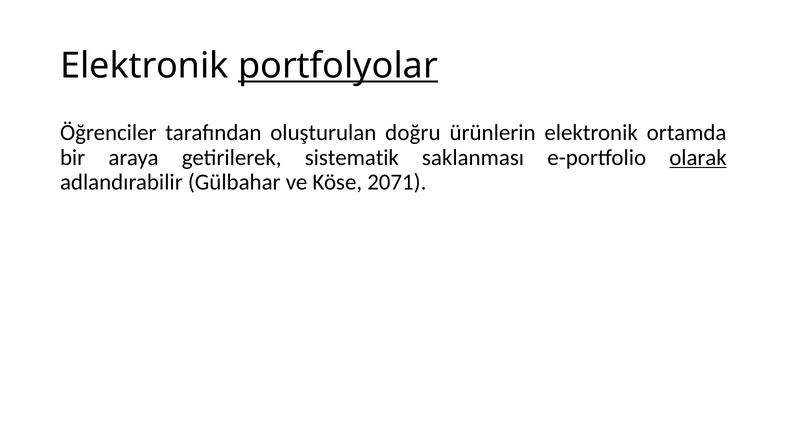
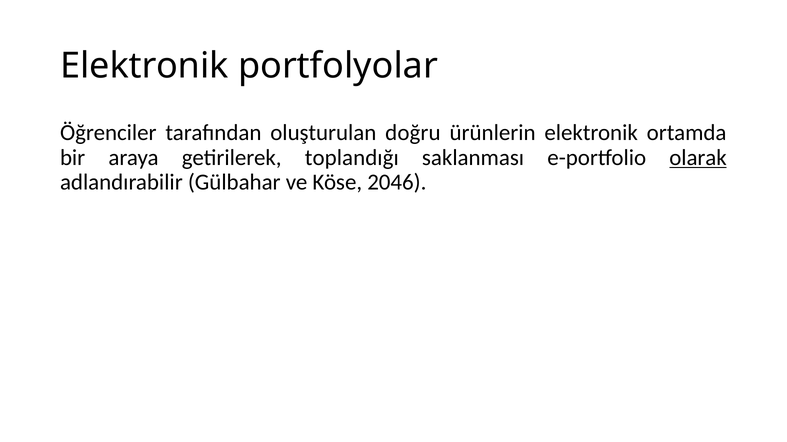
portfolyolar underline: present -> none
sistematik: sistematik -> toplandığı
2071: 2071 -> 2046
